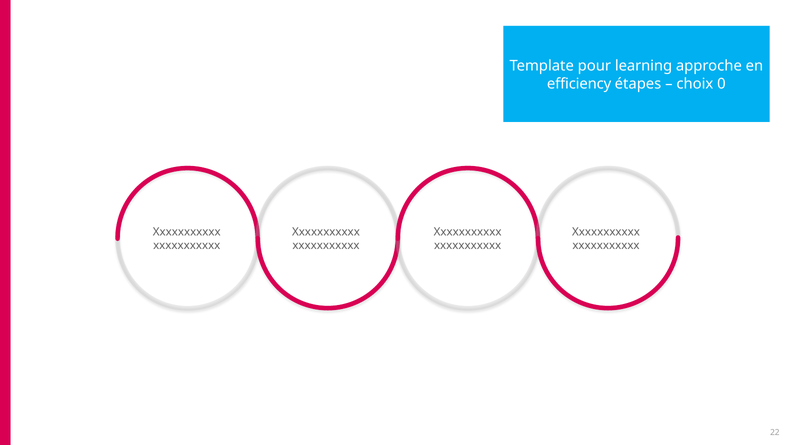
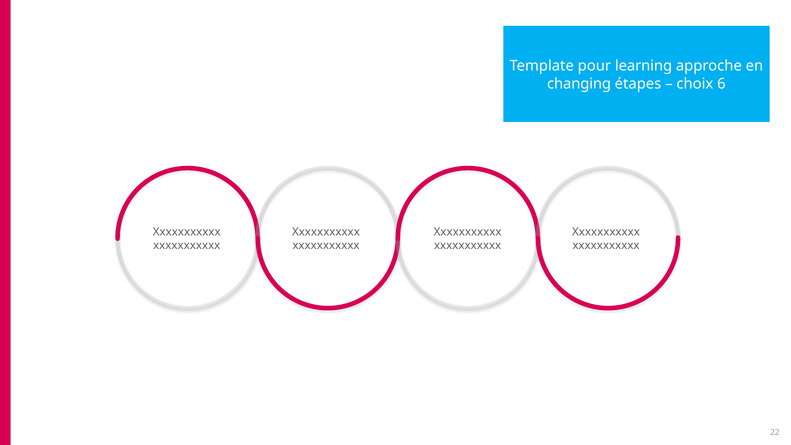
efficiency: efficiency -> changing
0: 0 -> 6
